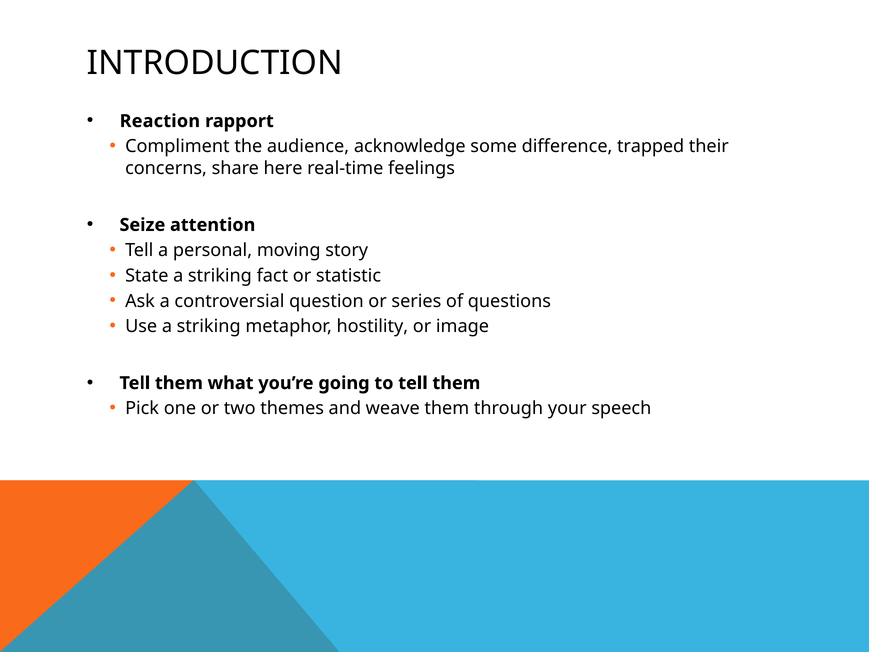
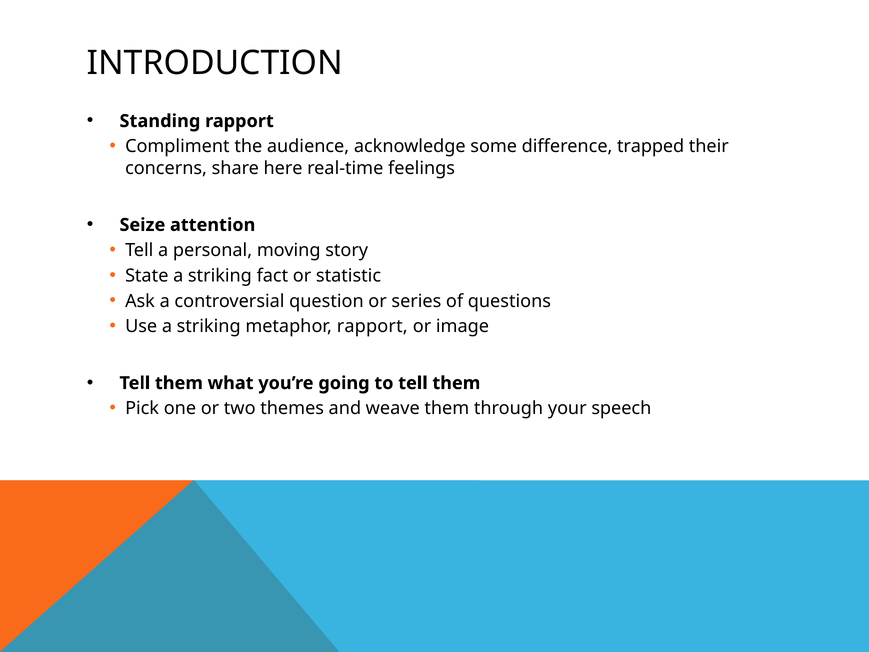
Reaction: Reaction -> Standing
metaphor hostility: hostility -> rapport
